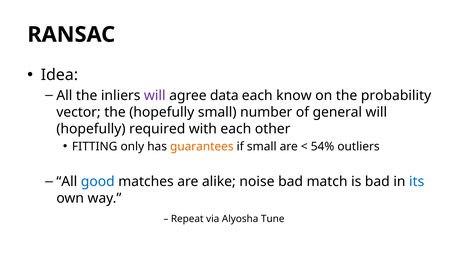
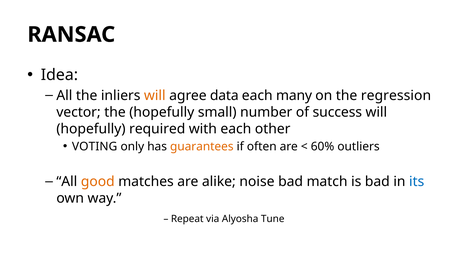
will at (155, 95) colour: purple -> orange
know: know -> many
probability: probability -> regression
general: general -> success
FITTING: FITTING -> VOTING
if small: small -> often
54%: 54% -> 60%
good colour: blue -> orange
